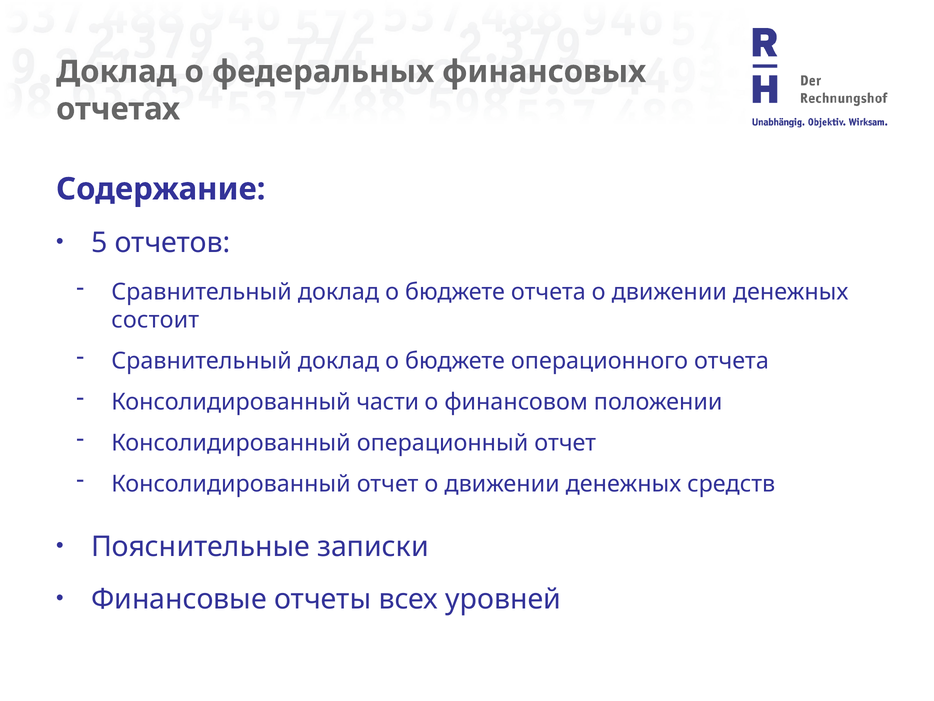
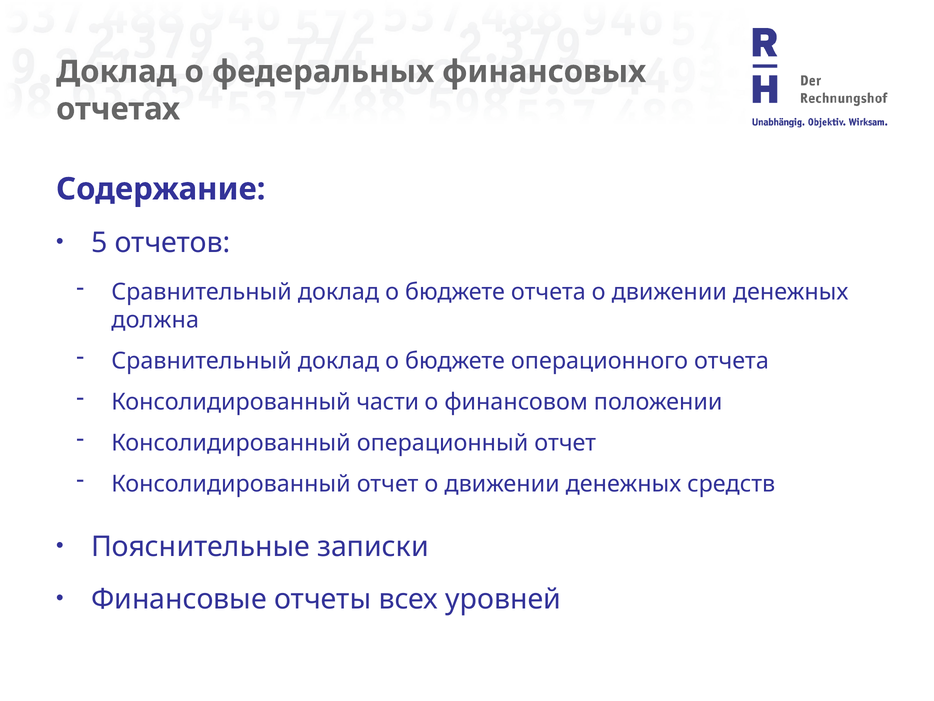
состоит: состоит -> должна
